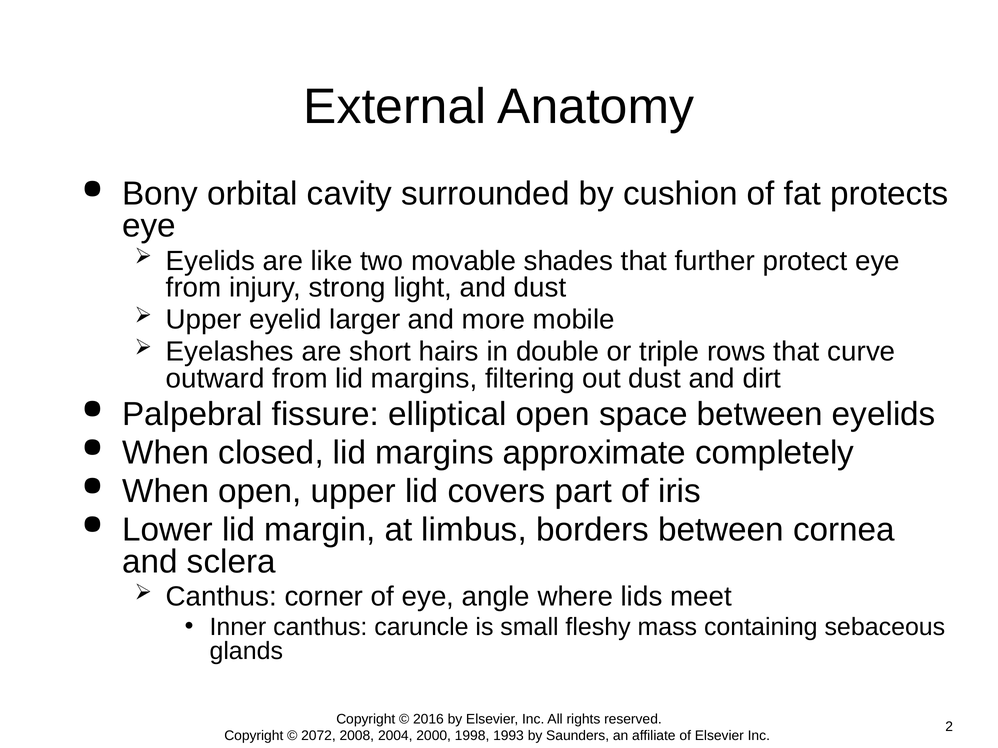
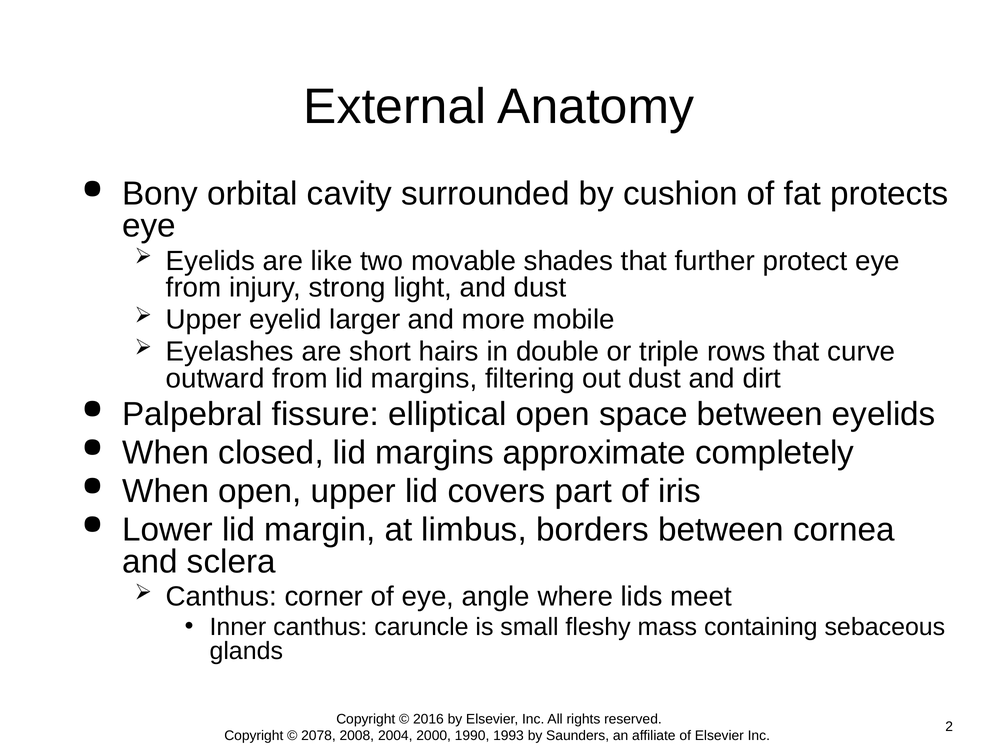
2072: 2072 -> 2078
1998: 1998 -> 1990
